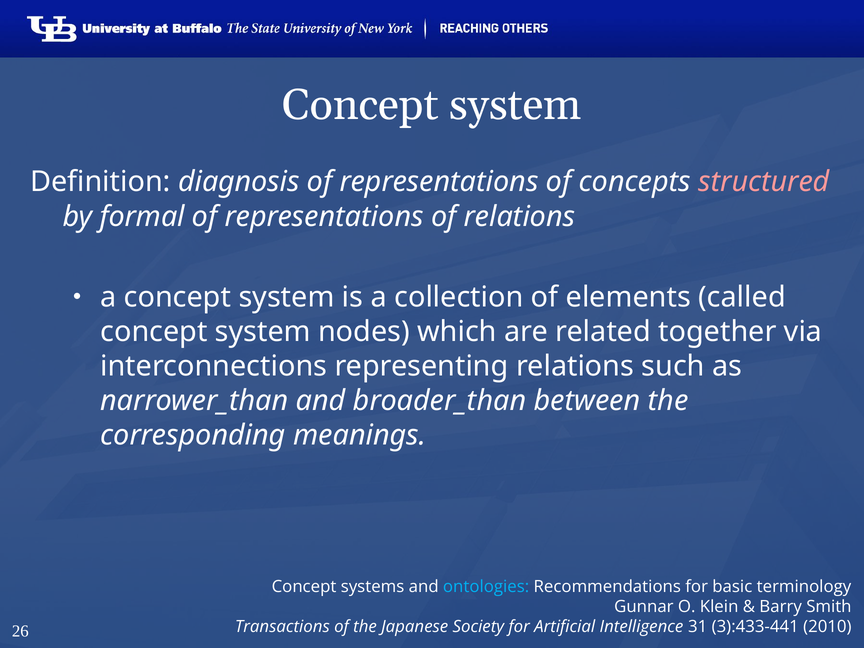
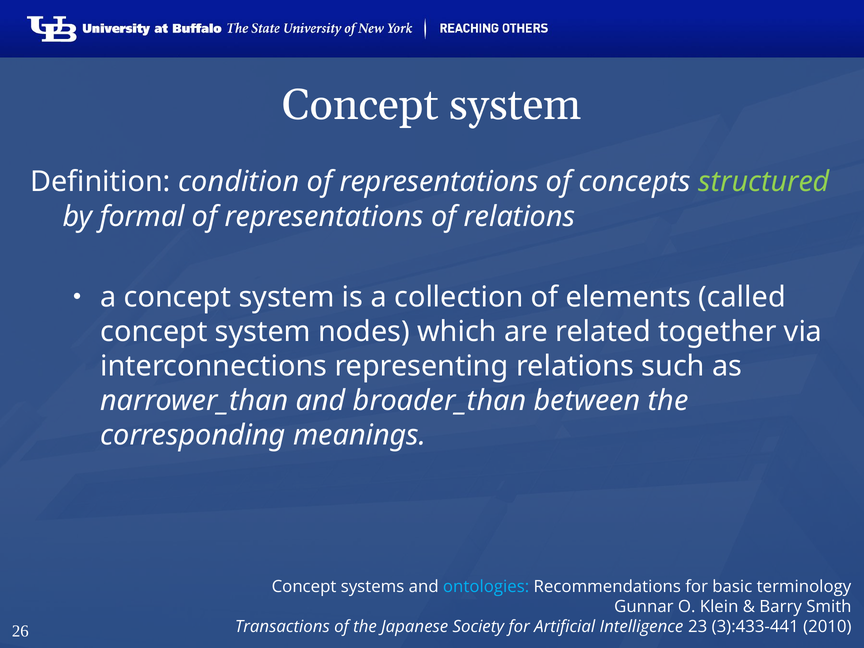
diagnosis: diagnosis -> condition
structured colour: pink -> light green
31: 31 -> 23
